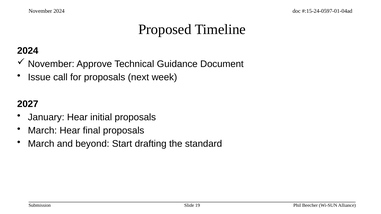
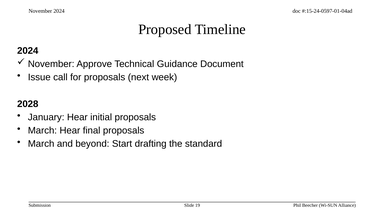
2027: 2027 -> 2028
